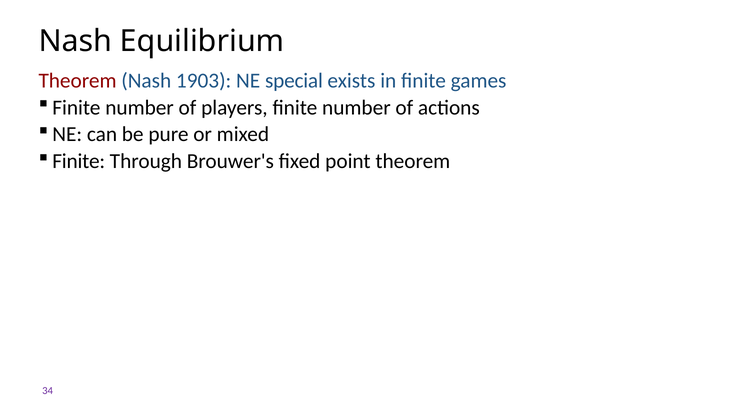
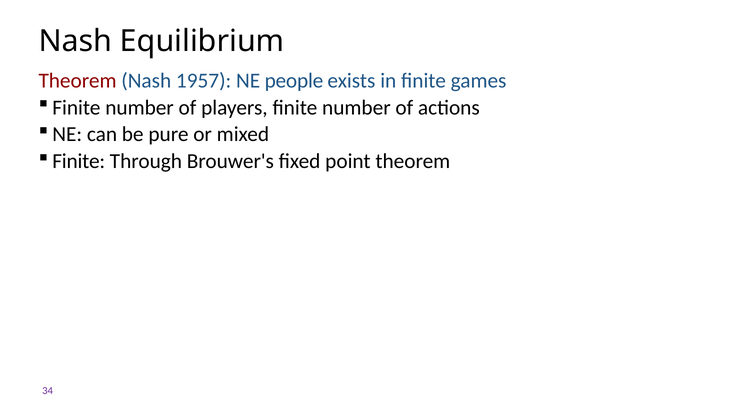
1903: 1903 -> 1957
special: special -> people
